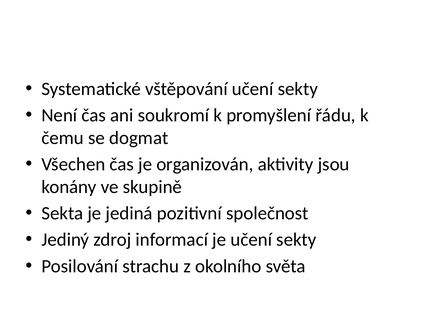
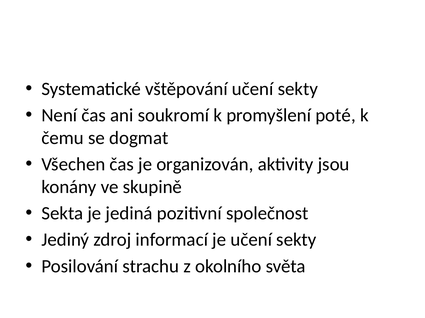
řádu: řádu -> poté
